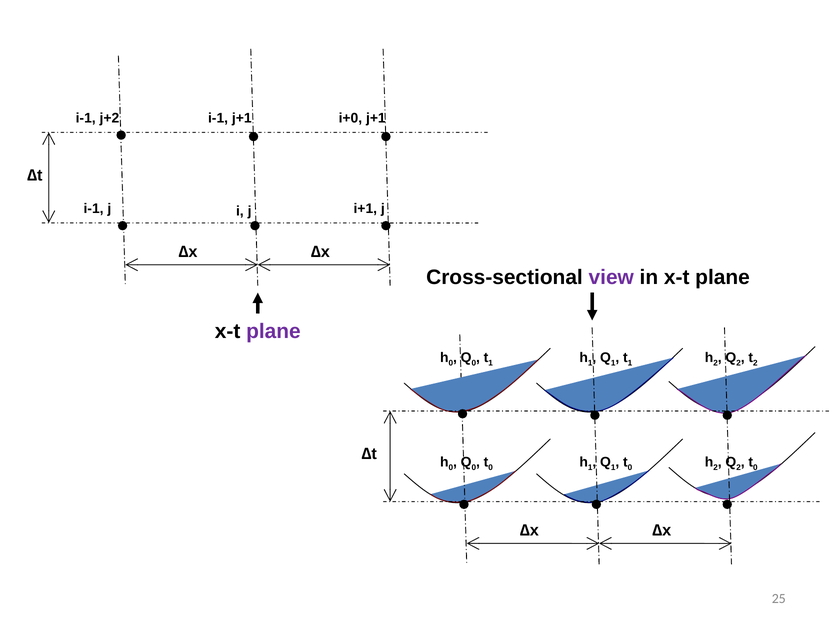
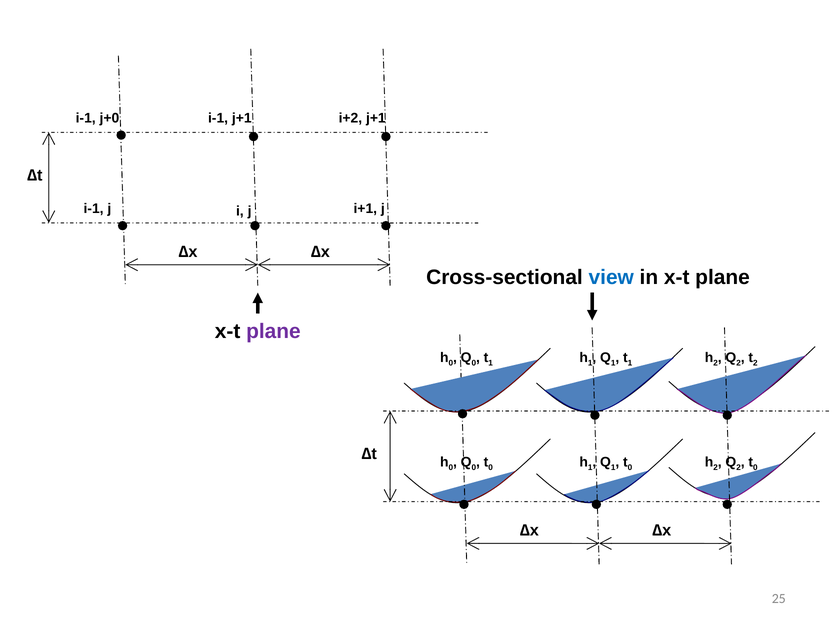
j+2: j+2 -> j+0
i+0: i+0 -> i+2
view colour: purple -> blue
